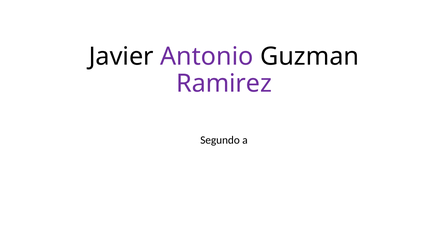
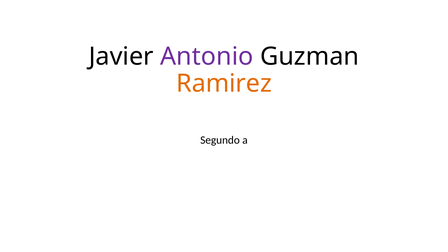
Ramirez colour: purple -> orange
